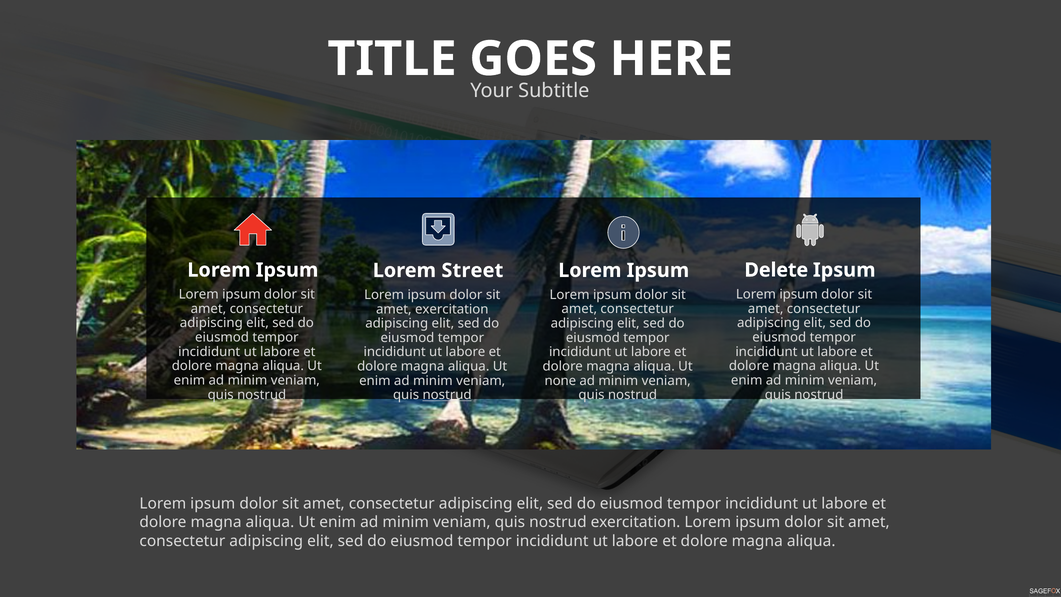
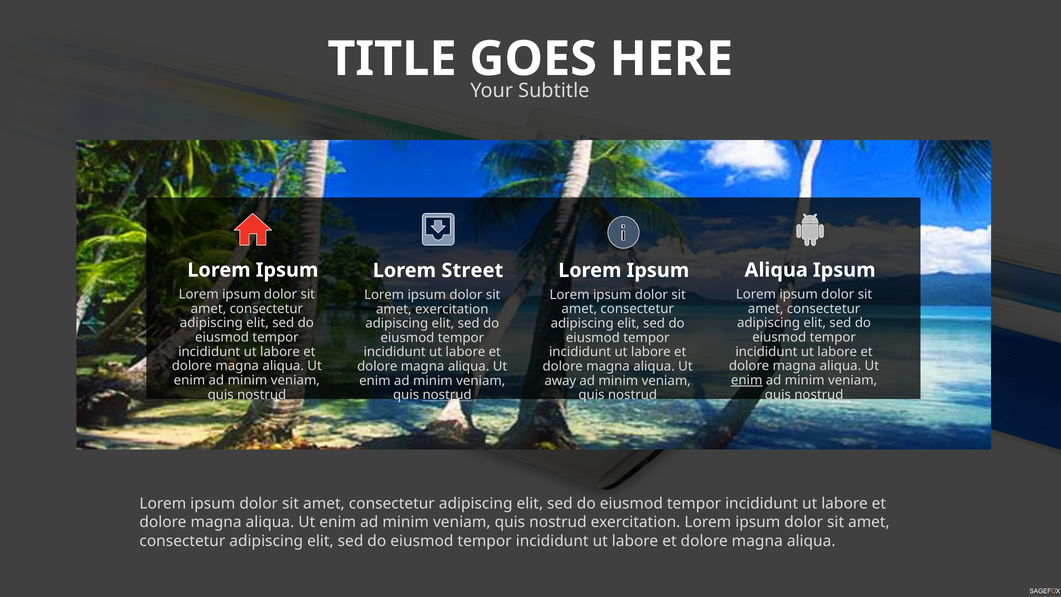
Delete at (776, 270): Delete -> Aliqua
enim at (747, 380) underline: none -> present
none: none -> away
